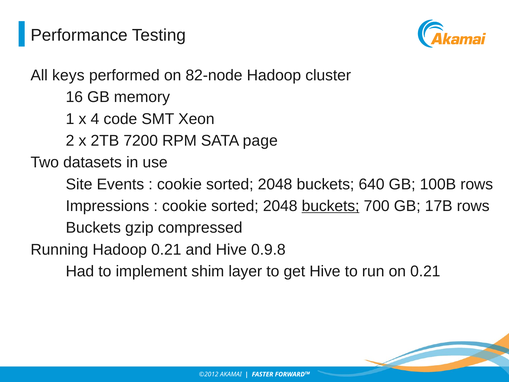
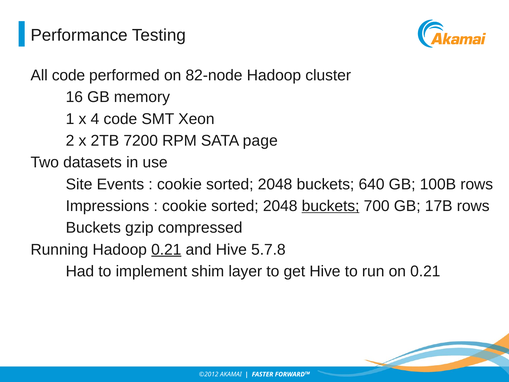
All keys: keys -> code
0.21 at (166, 249) underline: none -> present
0.9.8: 0.9.8 -> 5.7.8
